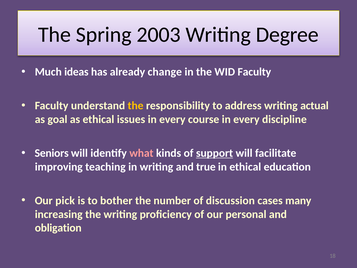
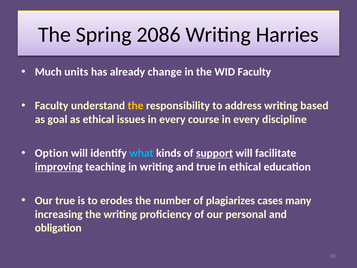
2003: 2003 -> 2086
Degree: Degree -> Harries
ideas: ideas -> units
actual: actual -> based
Seniors: Seniors -> Option
what colour: pink -> light blue
improving underline: none -> present
Our pick: pick -> true
bother: bother -> erodes
discussion: discussion -> plagiarizes
